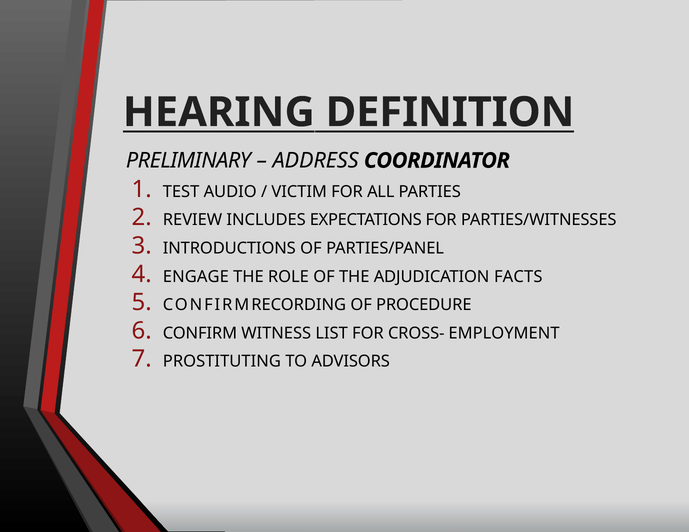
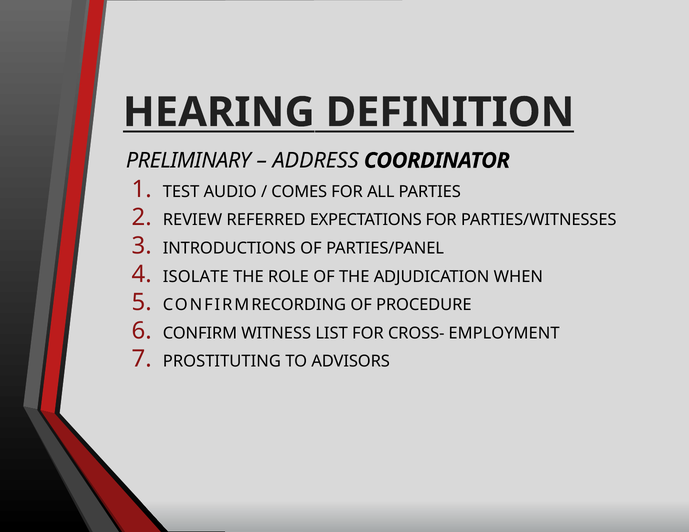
VICTIM: VICTIM -> COMES
INCLUDES: INCLUDES -> REFERRED
ENGAGE: ENGAGE -> ISOLATE
FACTS: FACTS -> WHEN
